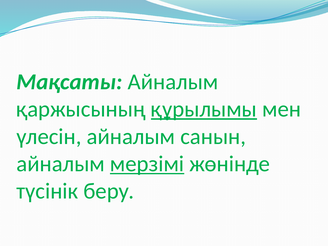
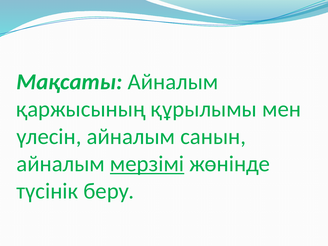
құрылымы underline: present -> none
